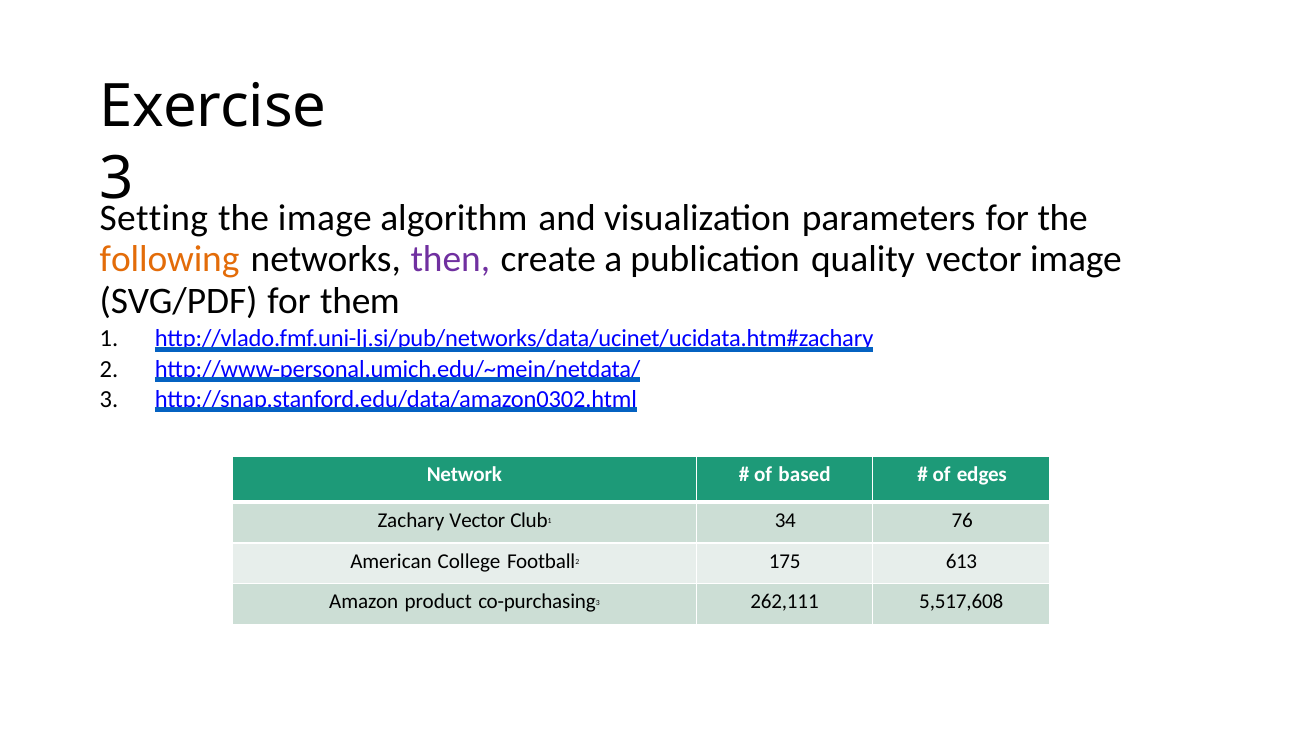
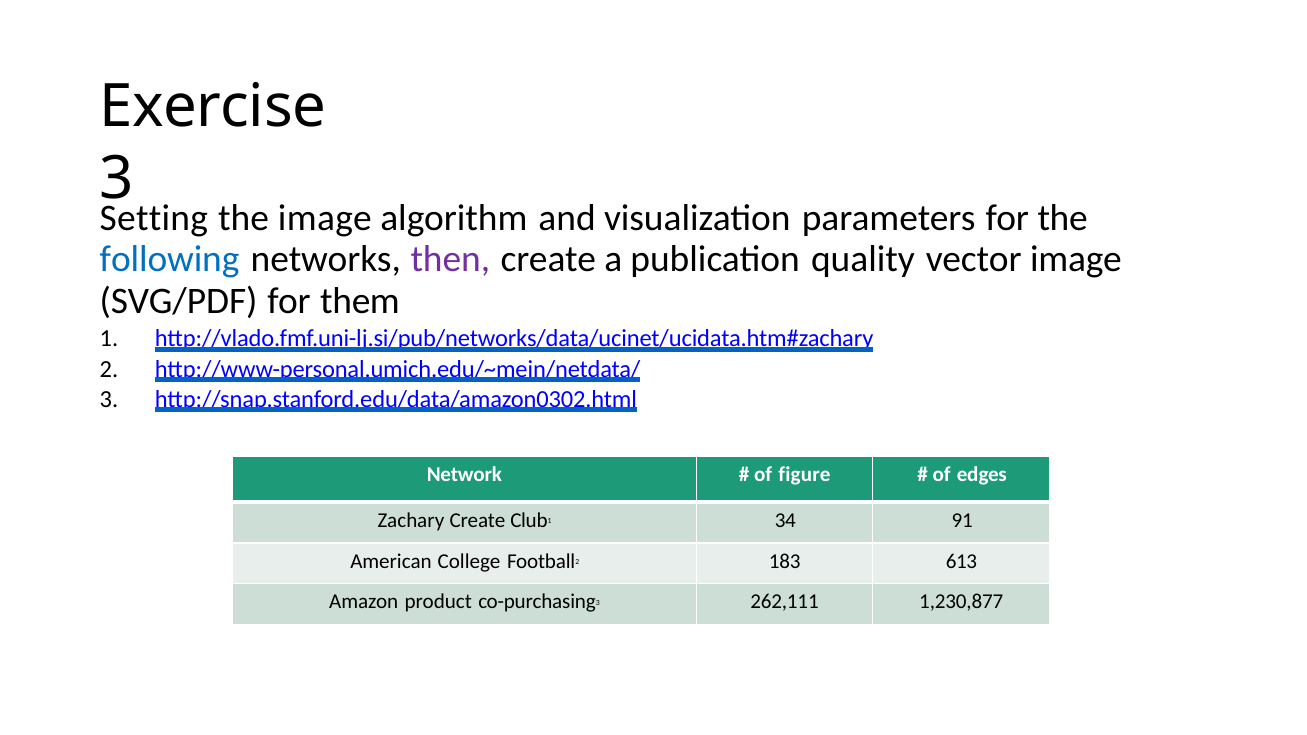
following colour: orange -> blue
based: based -> figure
Zachary Vector: Vector -> Create
76: 76 -> 91
175: 175 -> 183
5,517,608: 5,517,608 -> 1,230,877
